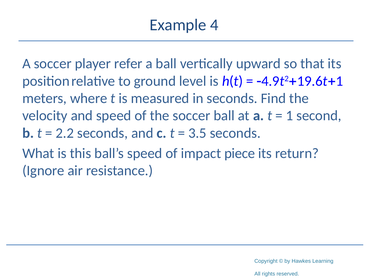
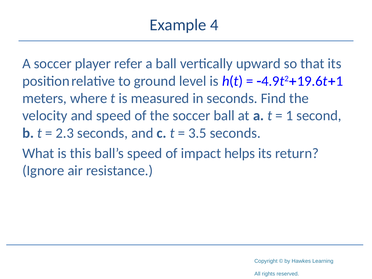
2.2: 2.2 -> 2.3
piece: piece -> helps
